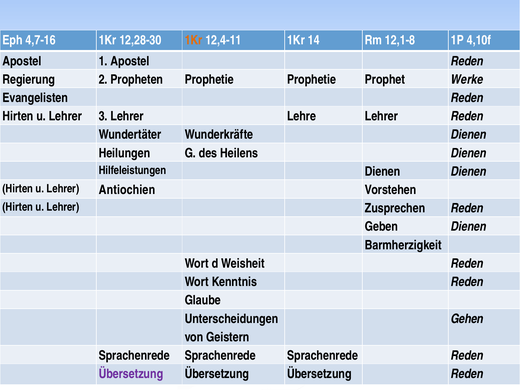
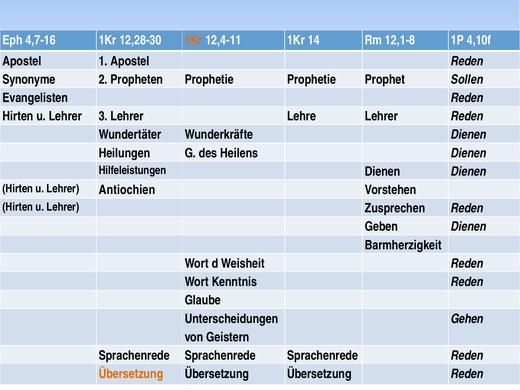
Regierung: Regierung -> Synonyme
Werke: Werke -> Sollen
Übersetzung at (131, 374) colour: purple -> orange
